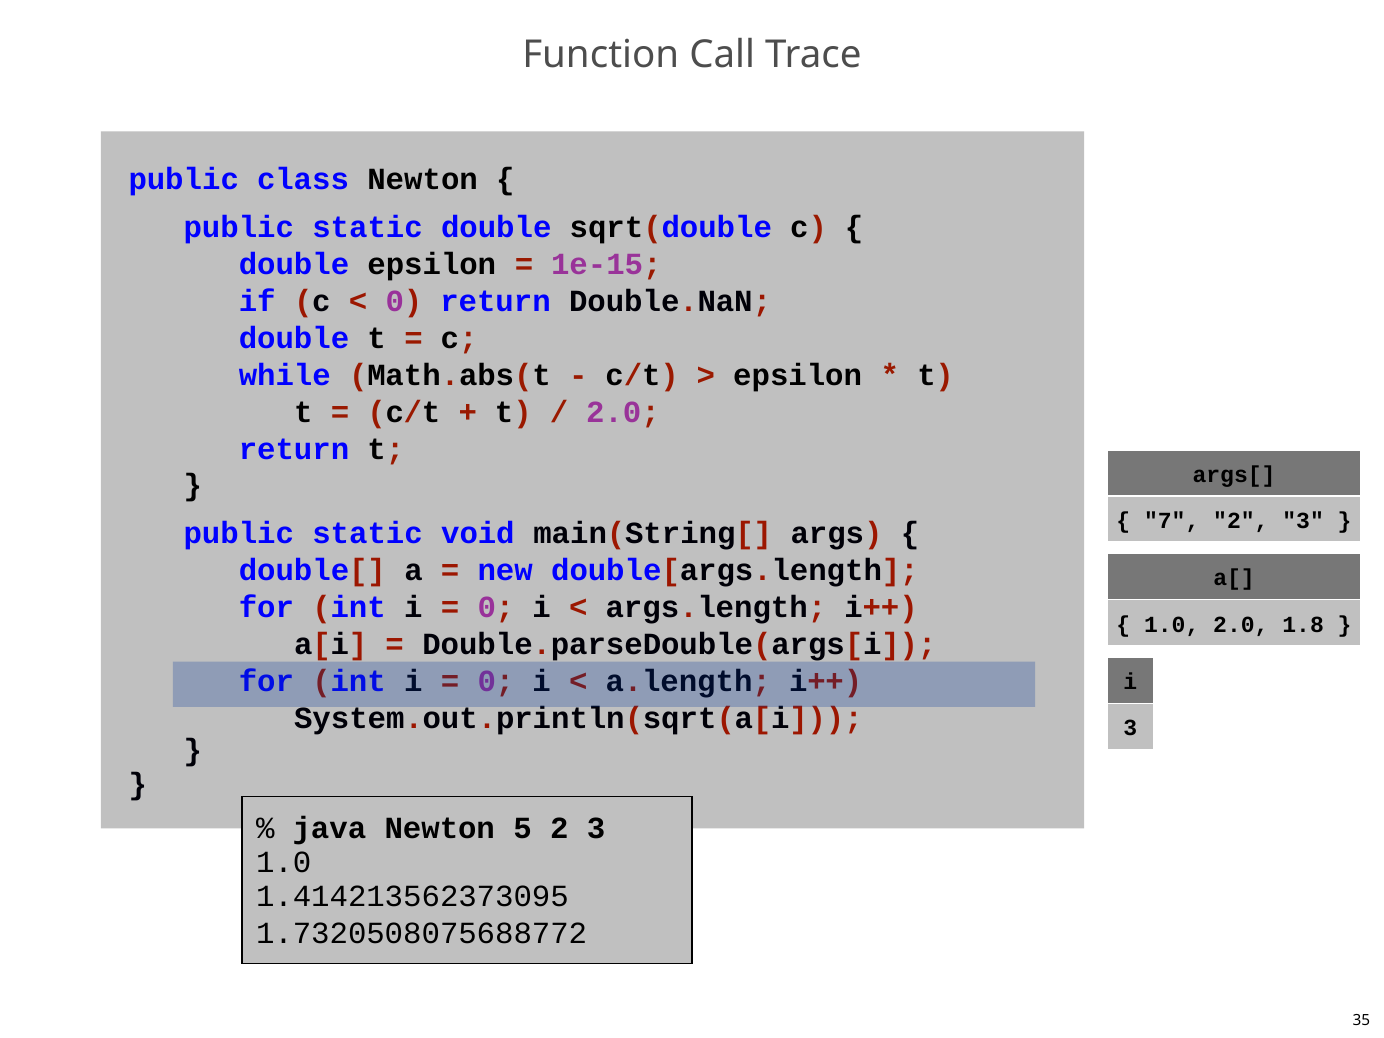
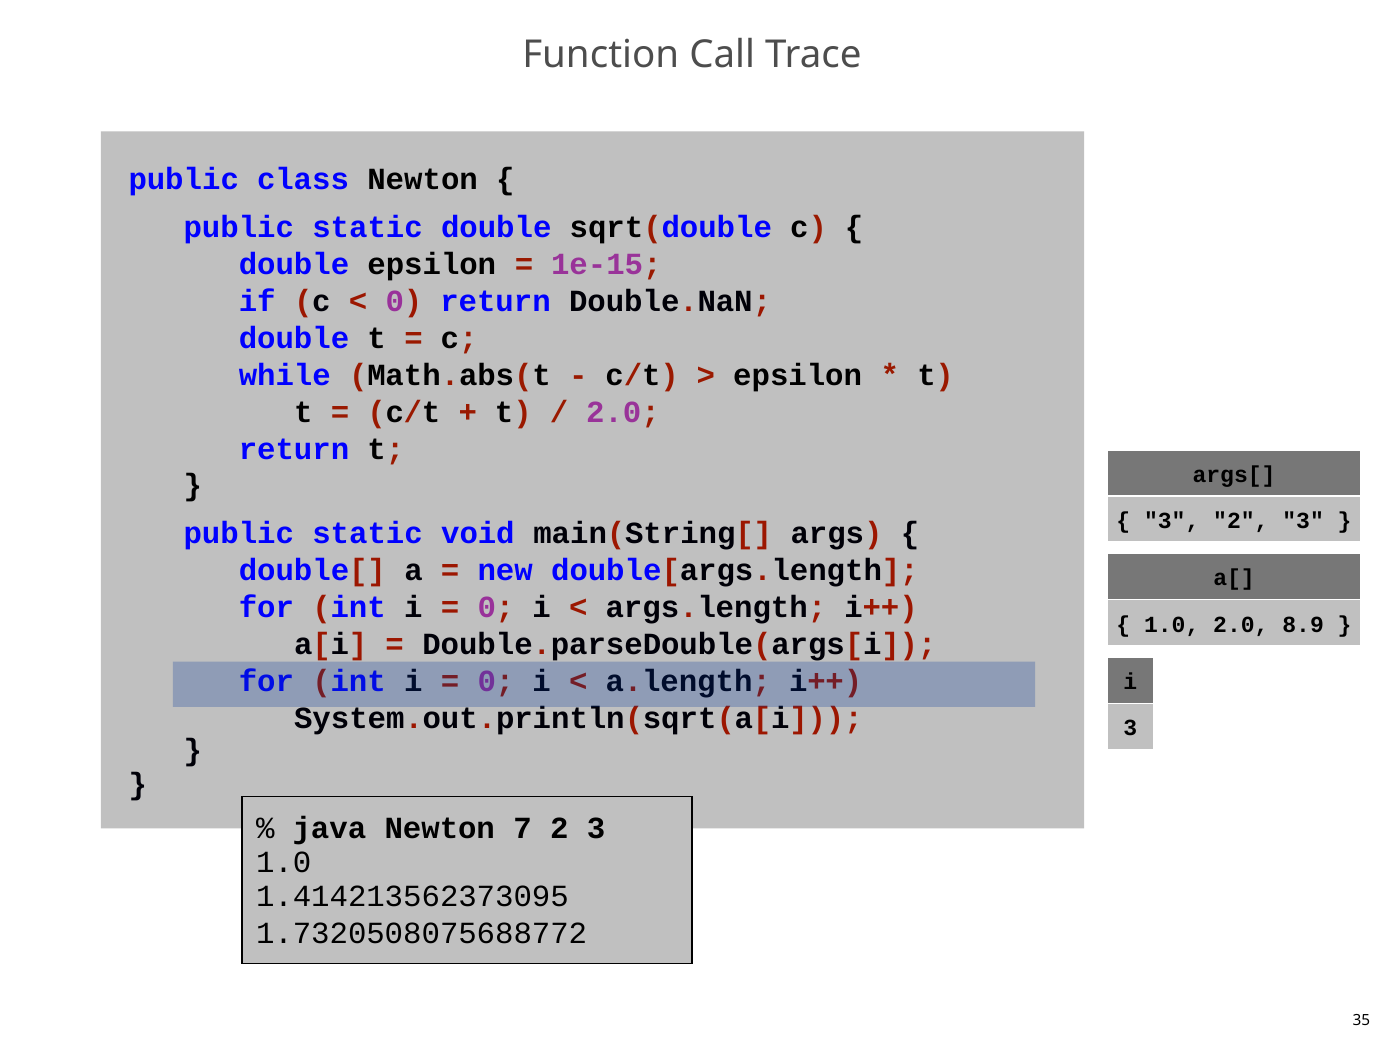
7 at (1172, 521): 7 -> 3
1.8: 1.8 -> 8.9
5: 5 -> 7
